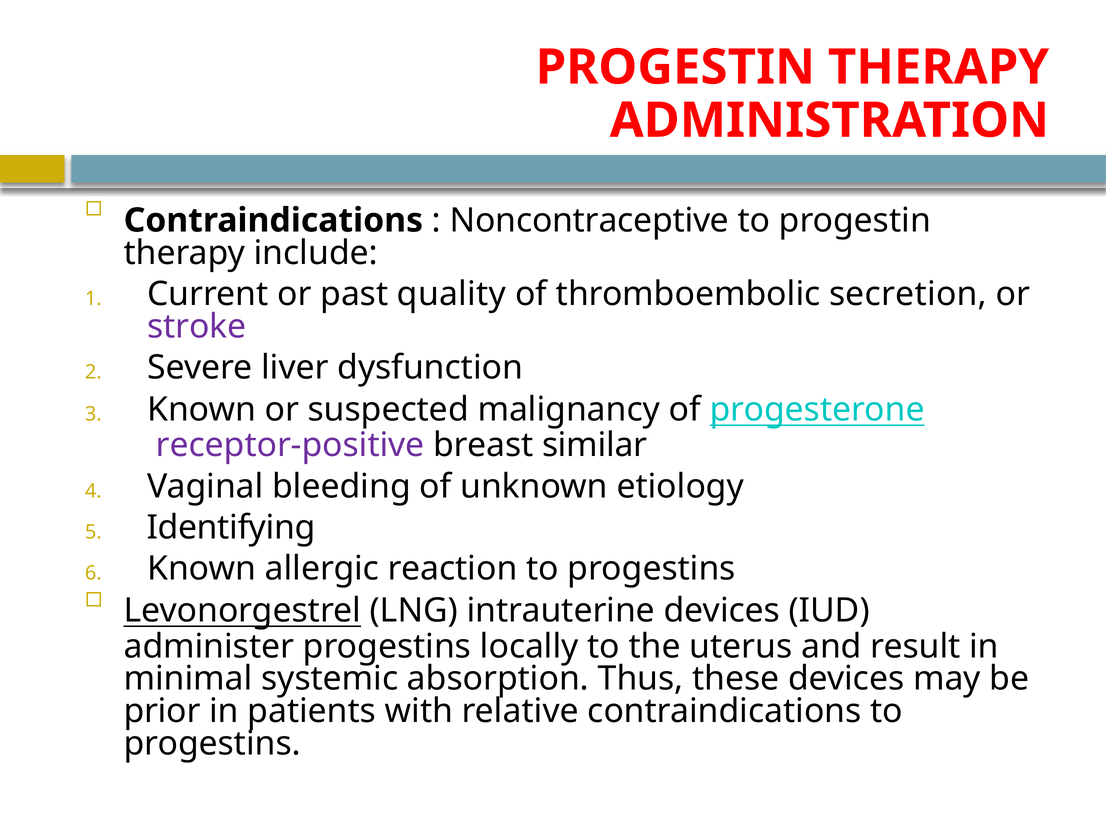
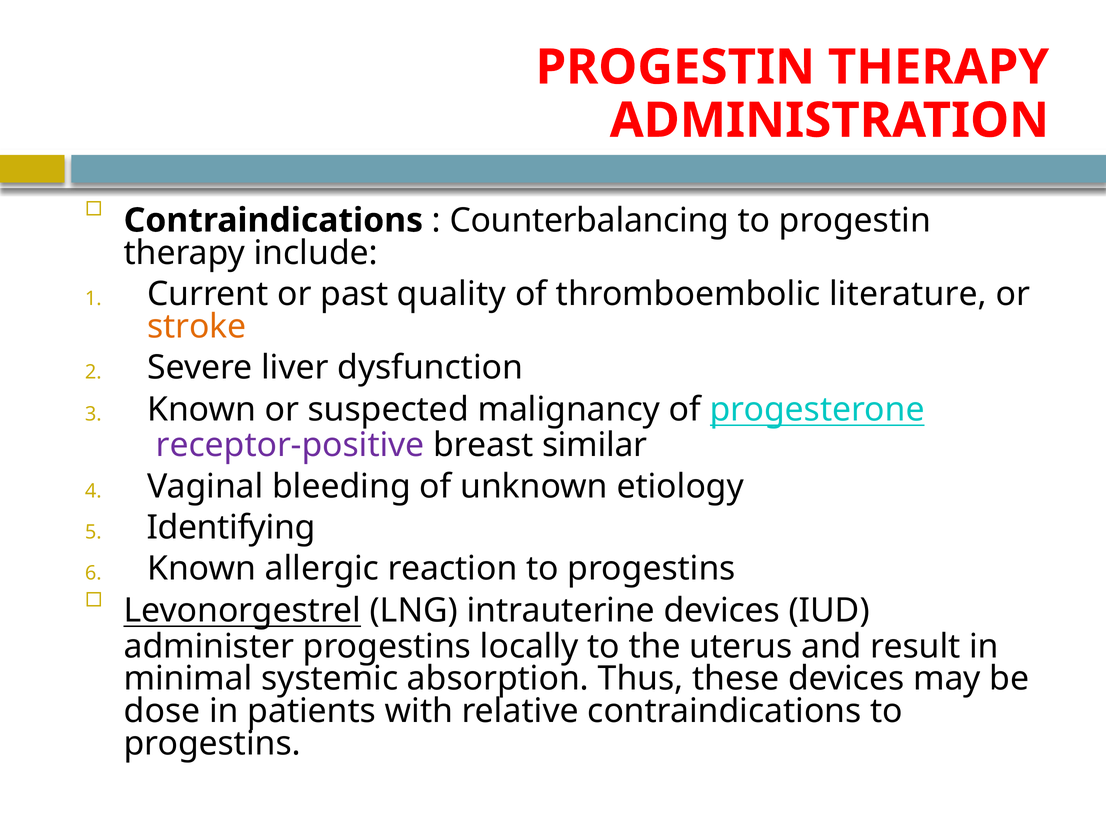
Noncontraceptive: Noncontraceptive -> Counterbalancing
secretion: secretion -> literature
stroke colour: purple -> orange
prior: prior -> dose
